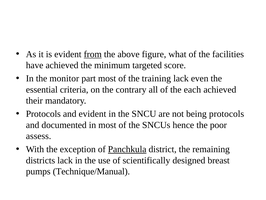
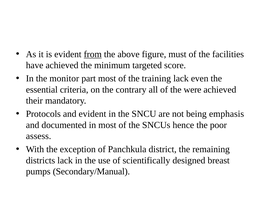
what: what -> must
each: each -> were
being protocols: protocols -> emphasis
Panchkula underline: present -> none
Technique/Manual: Technique/Manual -> Secondary/Manual
